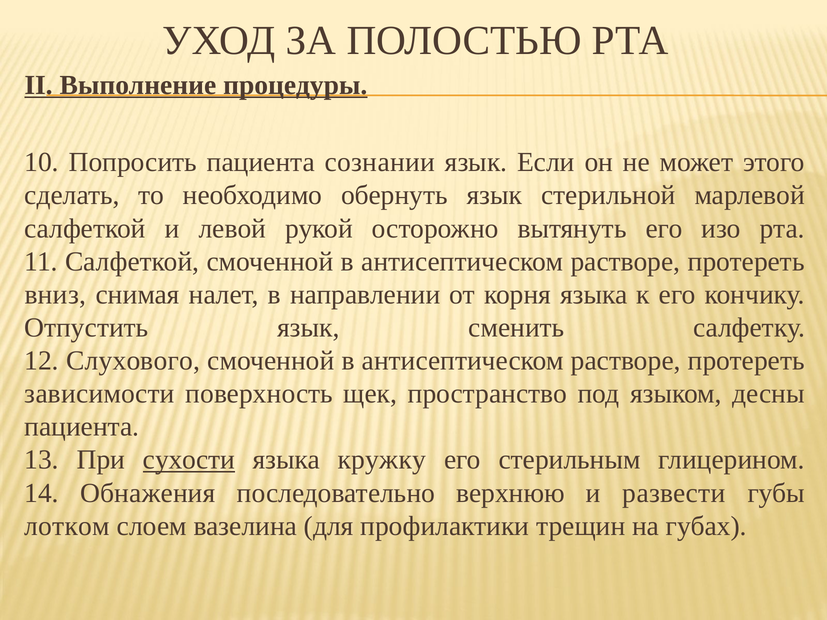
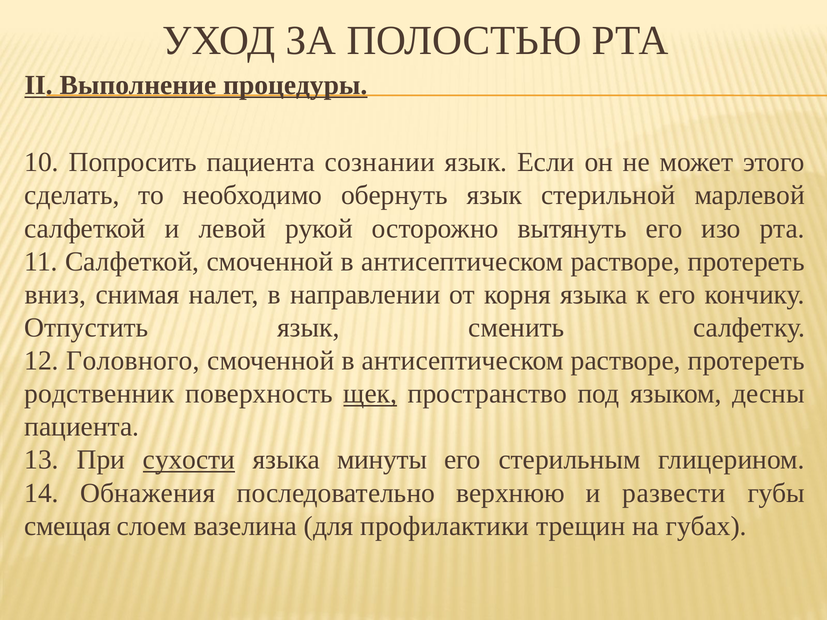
Слухового: Слухового -> Головного
зависимости: зависимости -> родственник
щек underline: none -> present
кружку: кружку -> минуты
лотком: лотком -> смещая
